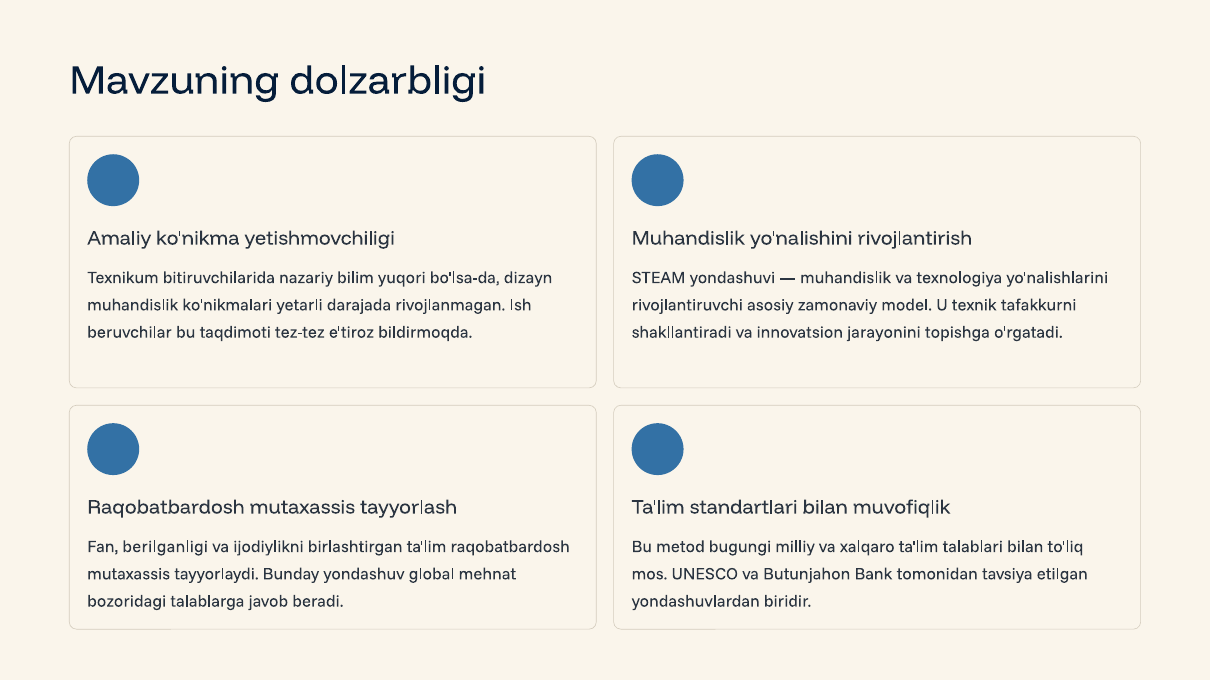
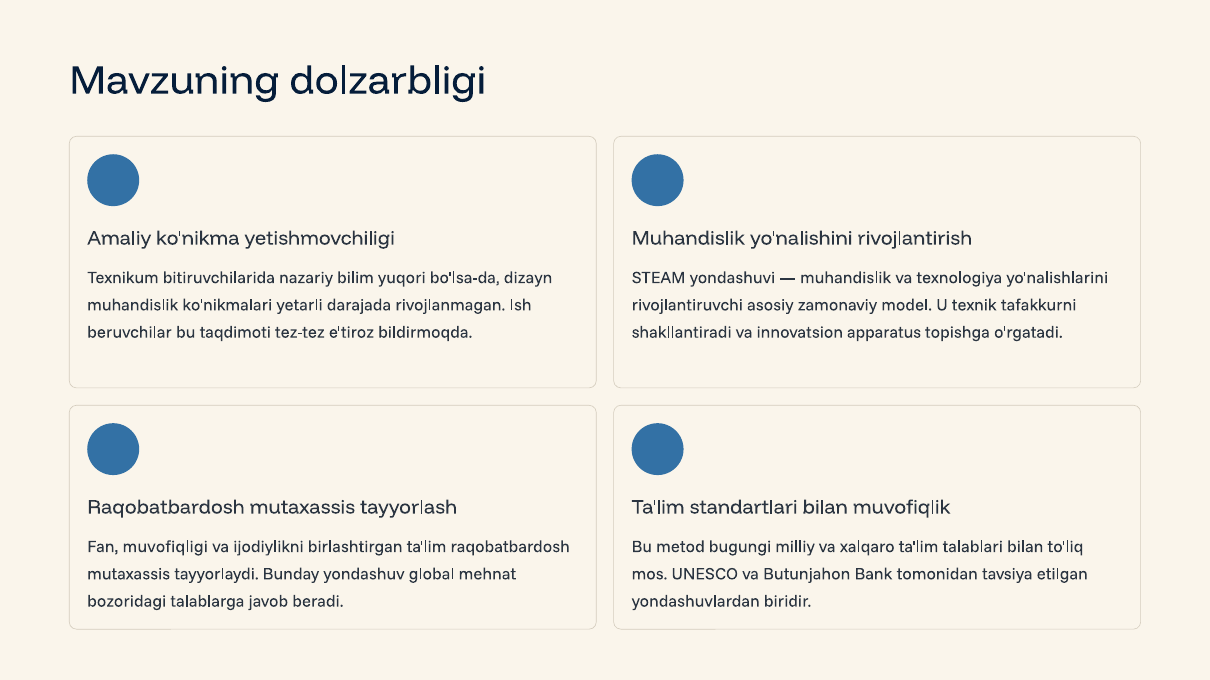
jarayonini: jarayonini -> apparatus
berilganligi: berilganligi -> muvofiqligi
